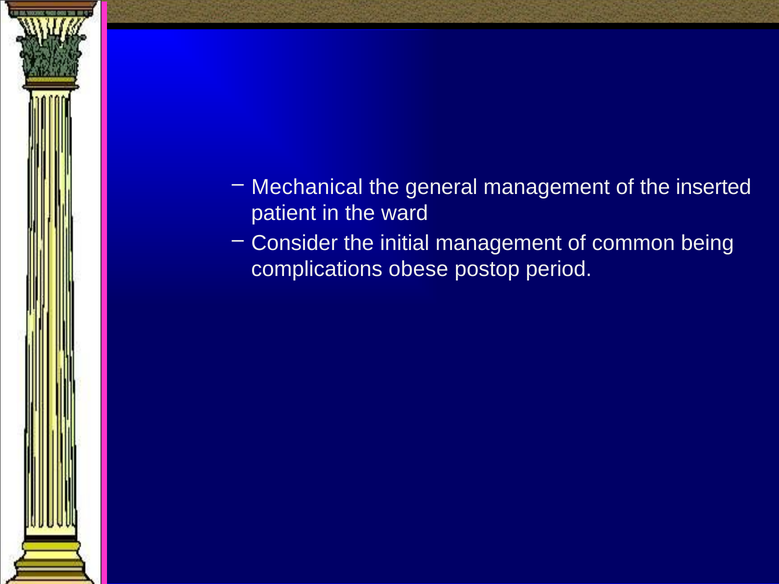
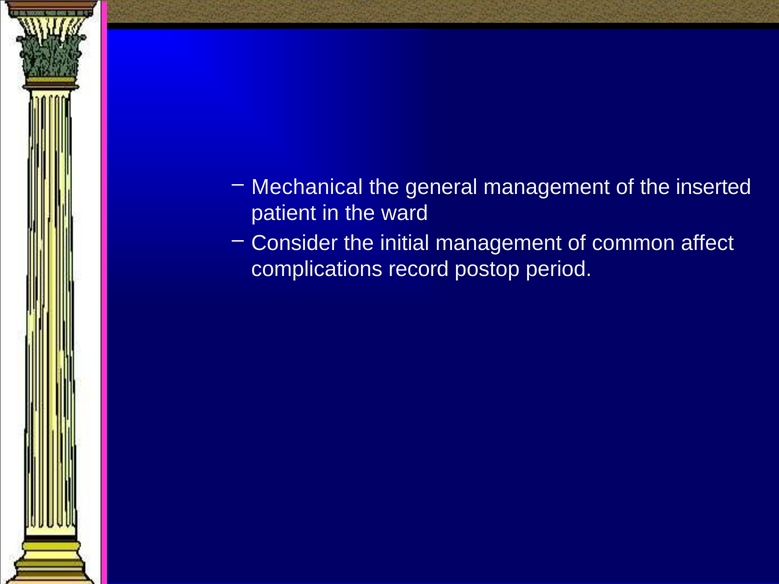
being: being -> affect
obese: obese -> record
